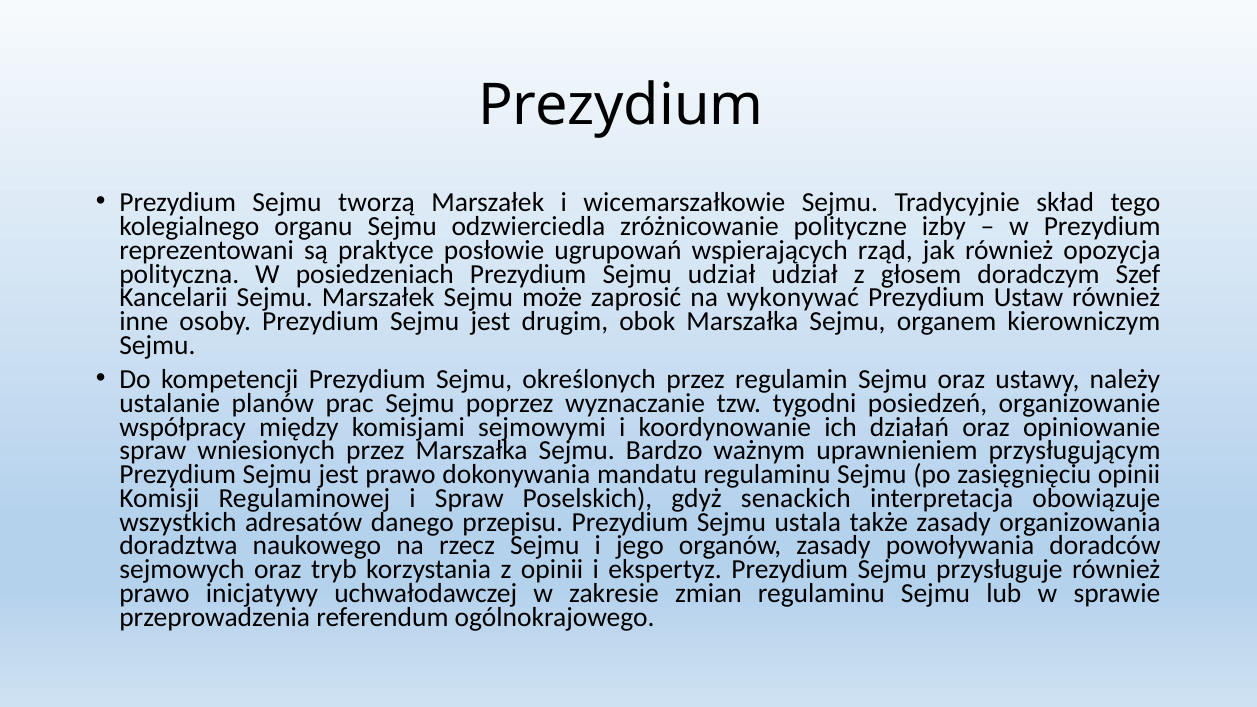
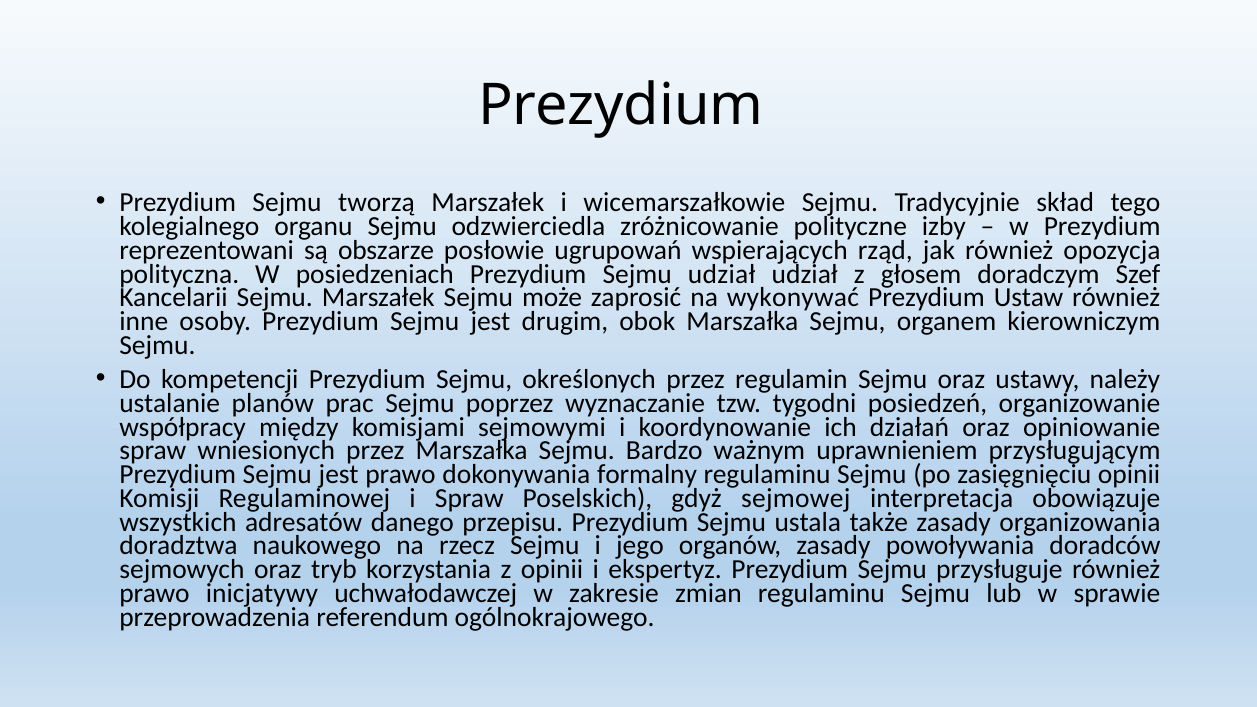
praktyce: praktyce -> obszarze
mandatu: mandatu -> formalny
senackich: senackich -> sejmowej
